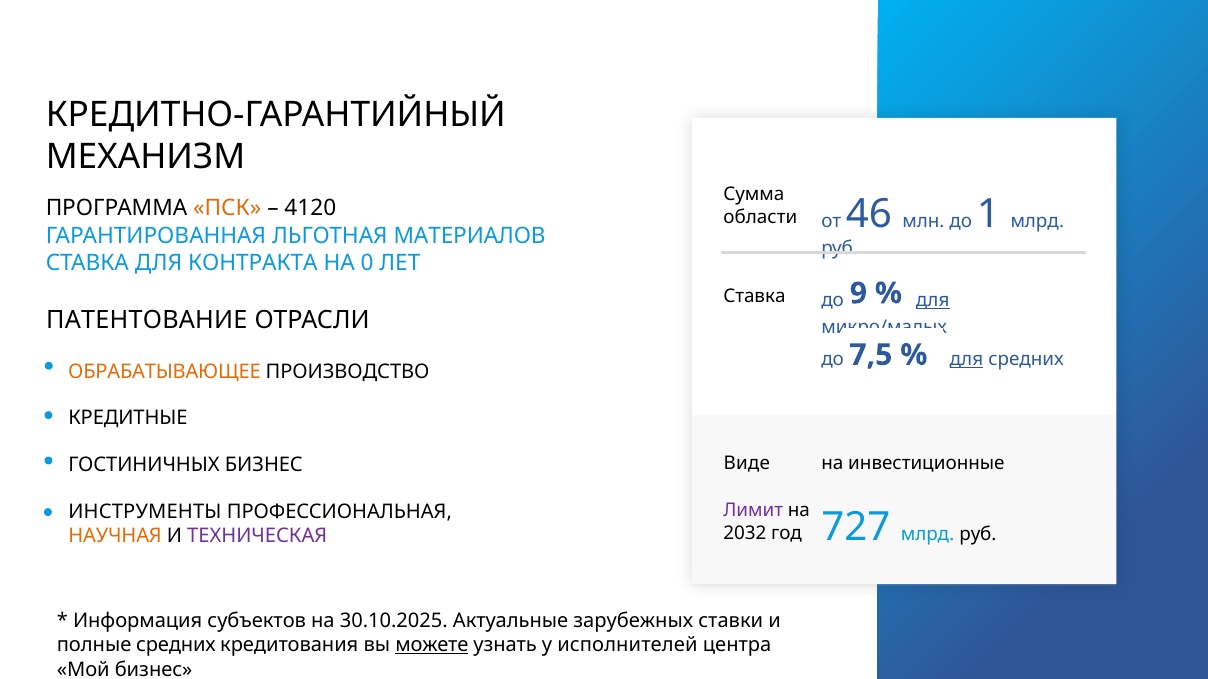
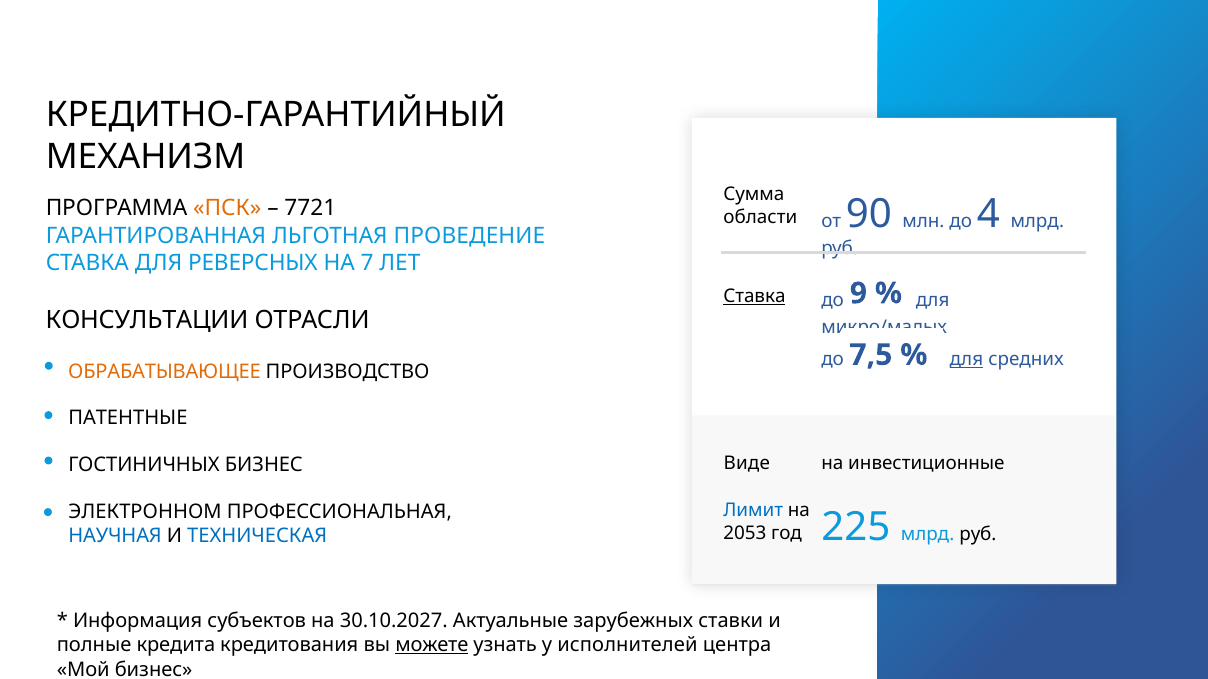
4120: 4120 -> 7721
46: 46 -> 90
1: 1 -> 4
МАТЕРИАЛОВ: МАТЕРИАЛОВ -> ПРОВЕДЕНИЕ
КОНТРАКТА: КОНТРАКТА -> РЕВЕРСНЫХ
0: 0 -> 7
Ставка at (754, 297) underline: none -> present
для at (933, 301) underline: present -> none
ПАТЕНТОВАНИЕ: ПАТЕНТОВАНИЕ -> КОНСУЛЬТАЦИИ
КРЕДИТНЫЕ: КРЕДИТНЫЕ -> ПАТЕНТНЫЕ
Лимит colour: purple -> blue
ИНСТРУМЕНТЫ: ИНСТРУМЕНТЫ -> ЭЛЕКТРОННОМ
2032: 2032 -> 2053
727: 727 -> 225
НАУЧНАЯ colour: orange -> blue
ТЕХНИЧЕСКАЯ colour: purple -> blue
30.10.2025: 30.10.2025 -> 30.10.2027
полные средних: средних -> кредита
